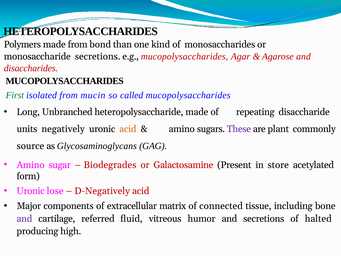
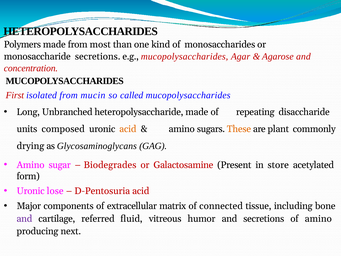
bond: bond -> most
disaccharides: disaccharides -> concentration
First colour: green -> red
negatively: negatively -> composed
These colour: purple -> orange
source: source -> drying
D-Negatively: D-Negatively -> D-Pentosuria
of halted: halted -> amino
high: high -> next
